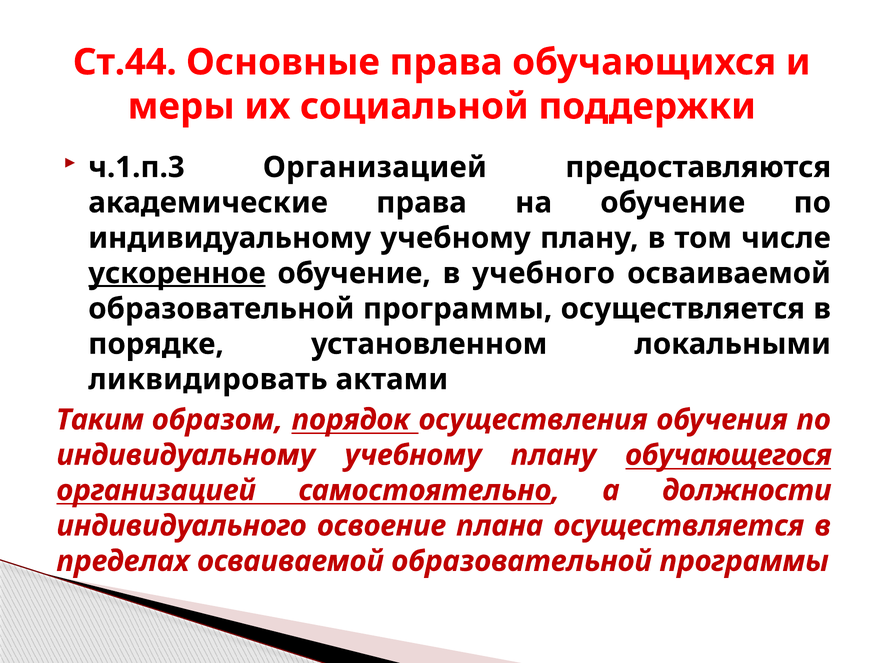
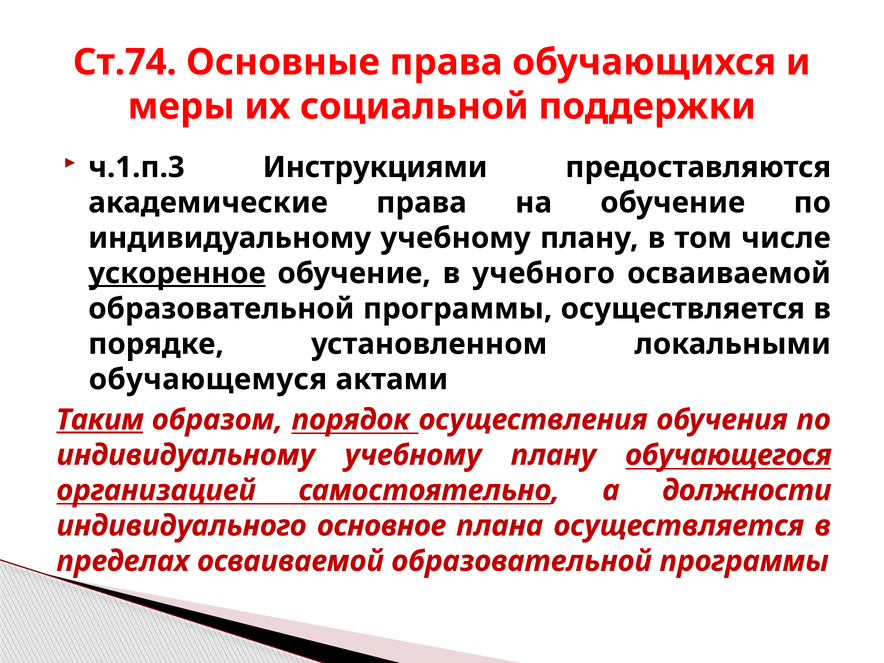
Ст.44: Ст.44 -> Ст.74
ч.1.п.3 Организацией: Организацией -> Инструкциями
ликвидировать: ликвидировать -> обучающемуся
Таким underline: none -> present
освоение: освоение -> основное
